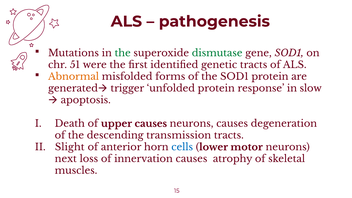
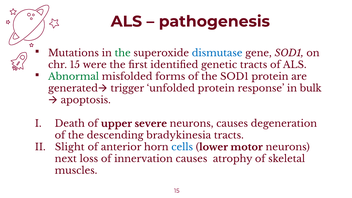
dismutase colour: green -> blue
chr 51: 51 -> 15
Abnormal colour: orange -> green
slow: slow -> bulk
upper causes: causes -> severe
transmission: transmission -> bradykinesia
